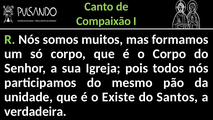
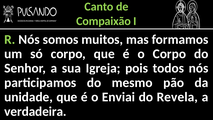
Existe: Existe -> Enviai
Santos: Santos -> Revela
